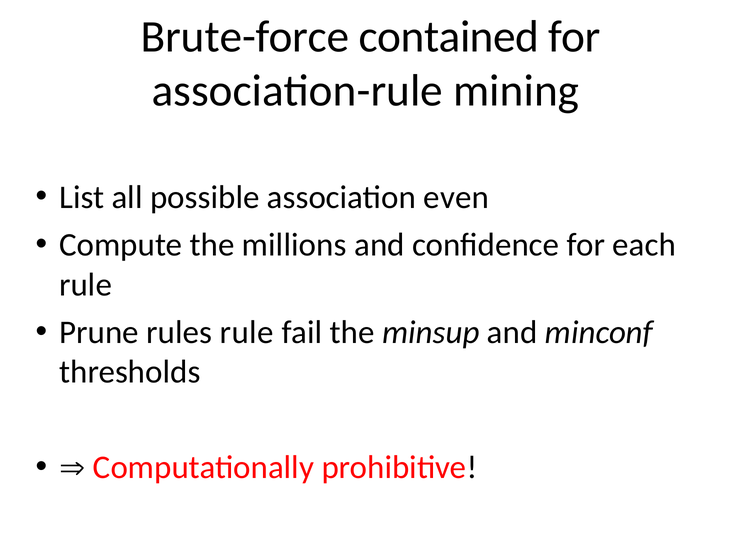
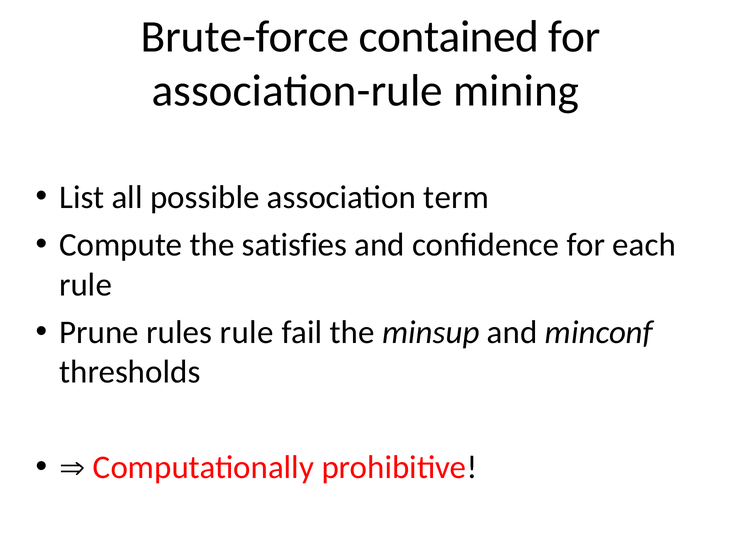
even: even -> term
millions: millions -> satisfies
